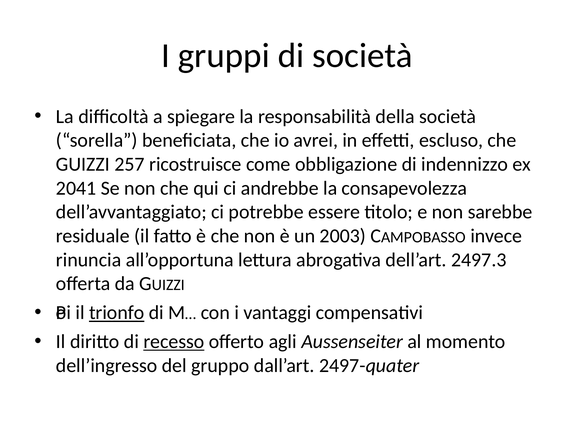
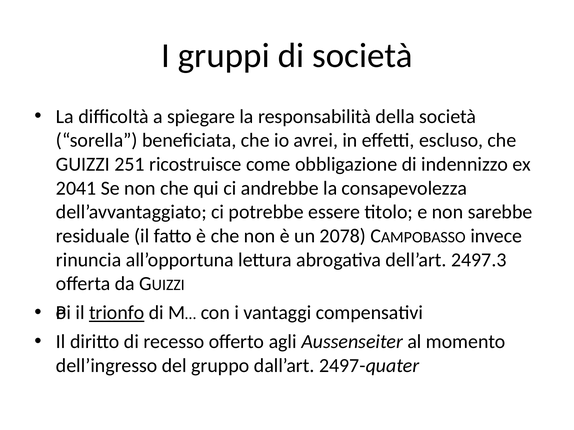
257: 257 -> 251
2003: 2003 -> 2078
recesso underline: present -> none
